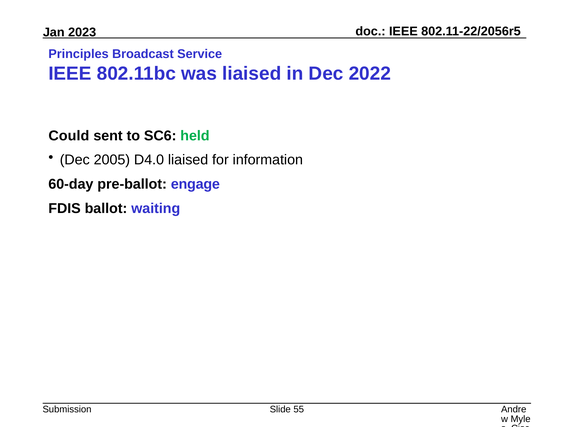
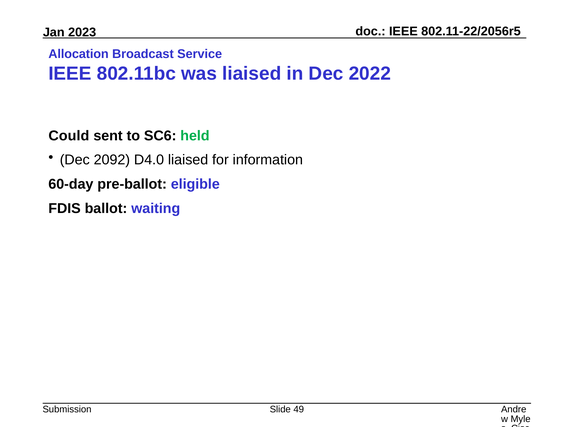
Principles: Principles -> Allocation
2005: 2005 -> 2092
engage: engage -> eligible
55: 55 -> 49
